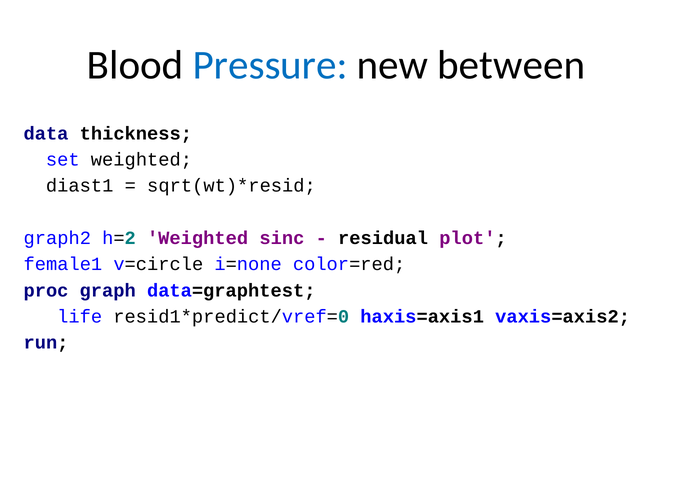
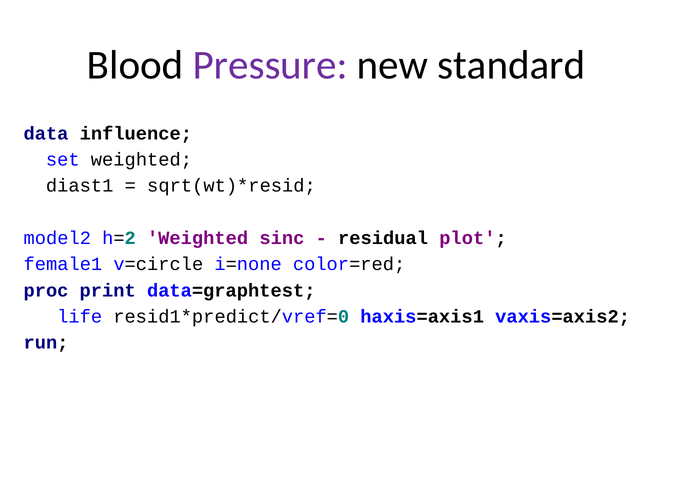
Pressure colour: blue -> purple
between: between -> standard
thickness: thickness -> influence
graph2: graph2 -> model2
graph: graph -> print
